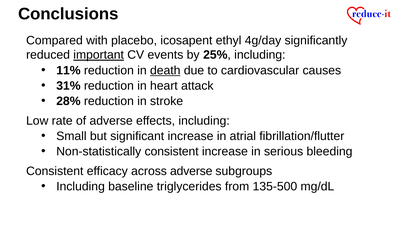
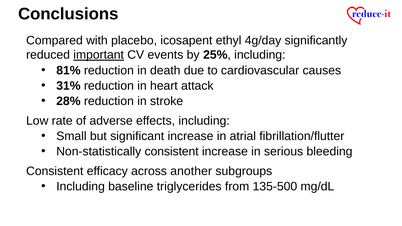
11%: 11% -> 81%
death underline: present -> none
across adverse: adverse -> another
